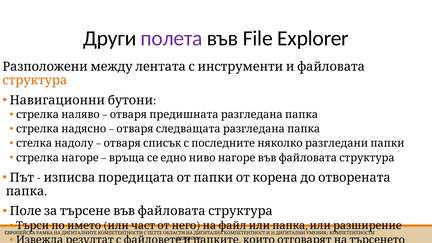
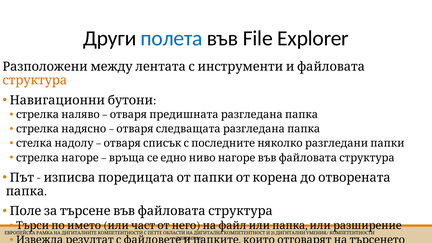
полета colour: purple -> blue
